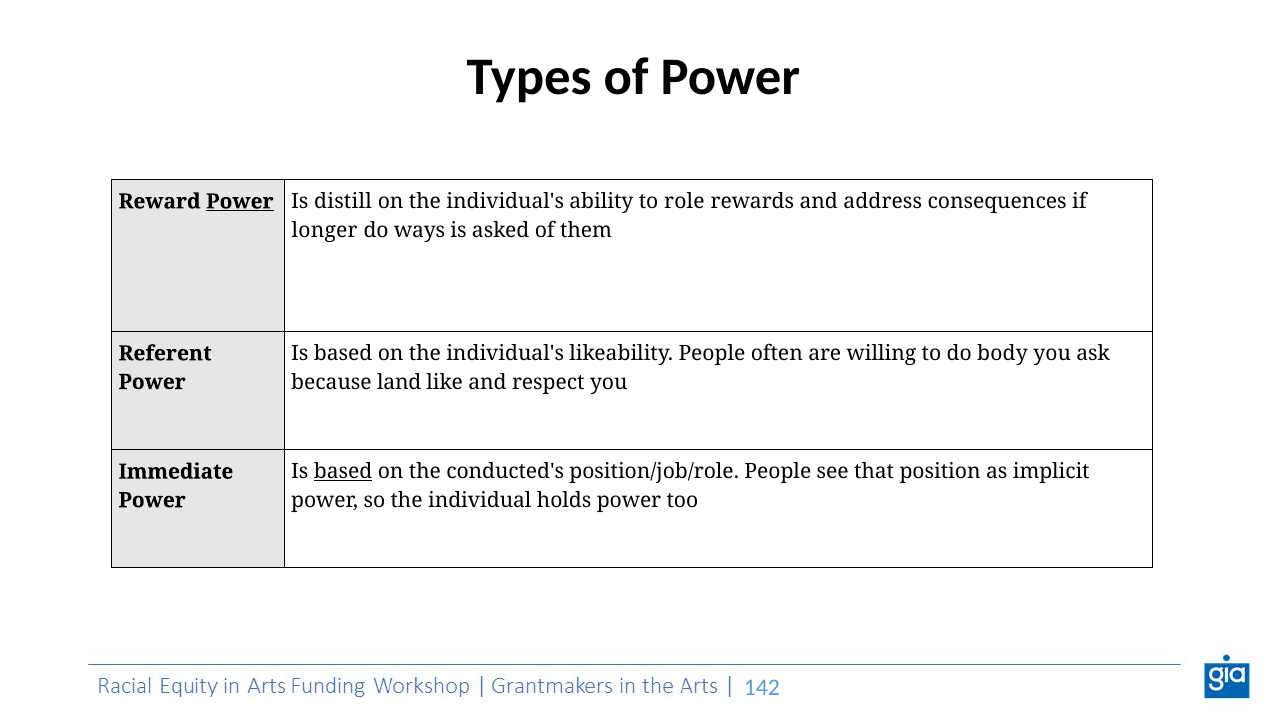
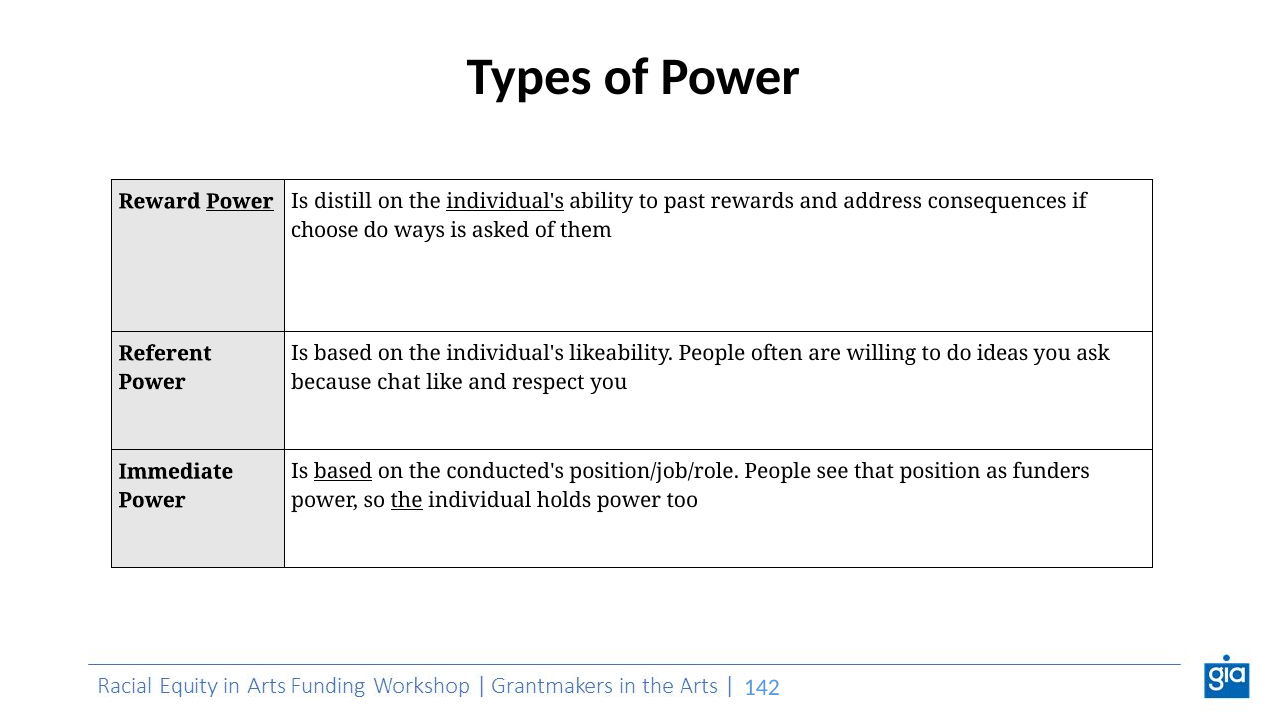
individual's at (505, 202) underline: none -> present
role: role -> past
longer: longer -> choose
body: body -> ideas
land: land -> chat
implicit: implicit -> funders
the at (407, 501) underline: none -> present
